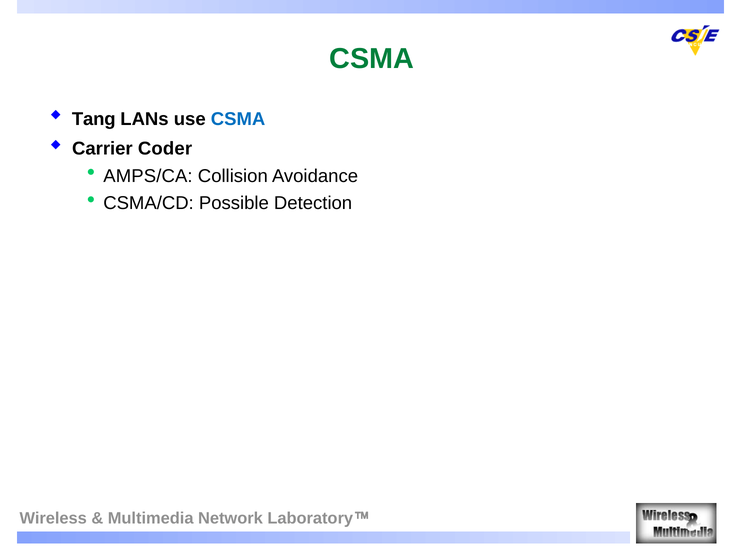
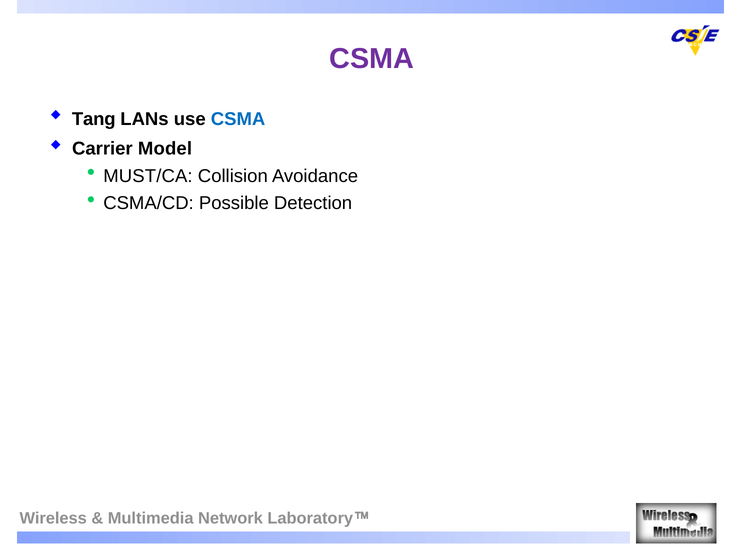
CSMA at (372, 59) colour: green -> purple
Coder: Coder -> Model
AMPS/CA: AMPS/CA -> MUST/CA
